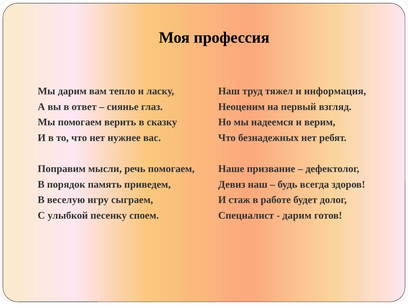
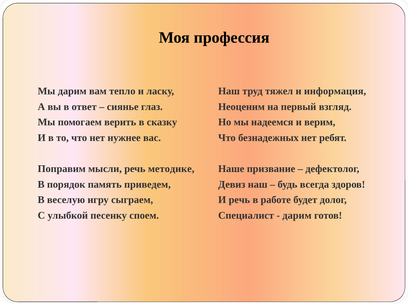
речь помогаем: помогаем -> методике
И стаж: стаж -> речь
